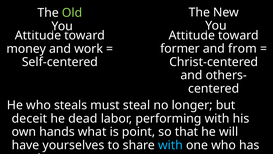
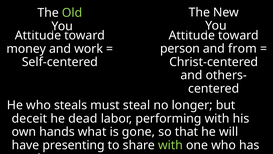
former: former -> person
point: point -> gone
yourselves: yourselves -> presenting
with at (170, 145) colour: light blue -> light green
